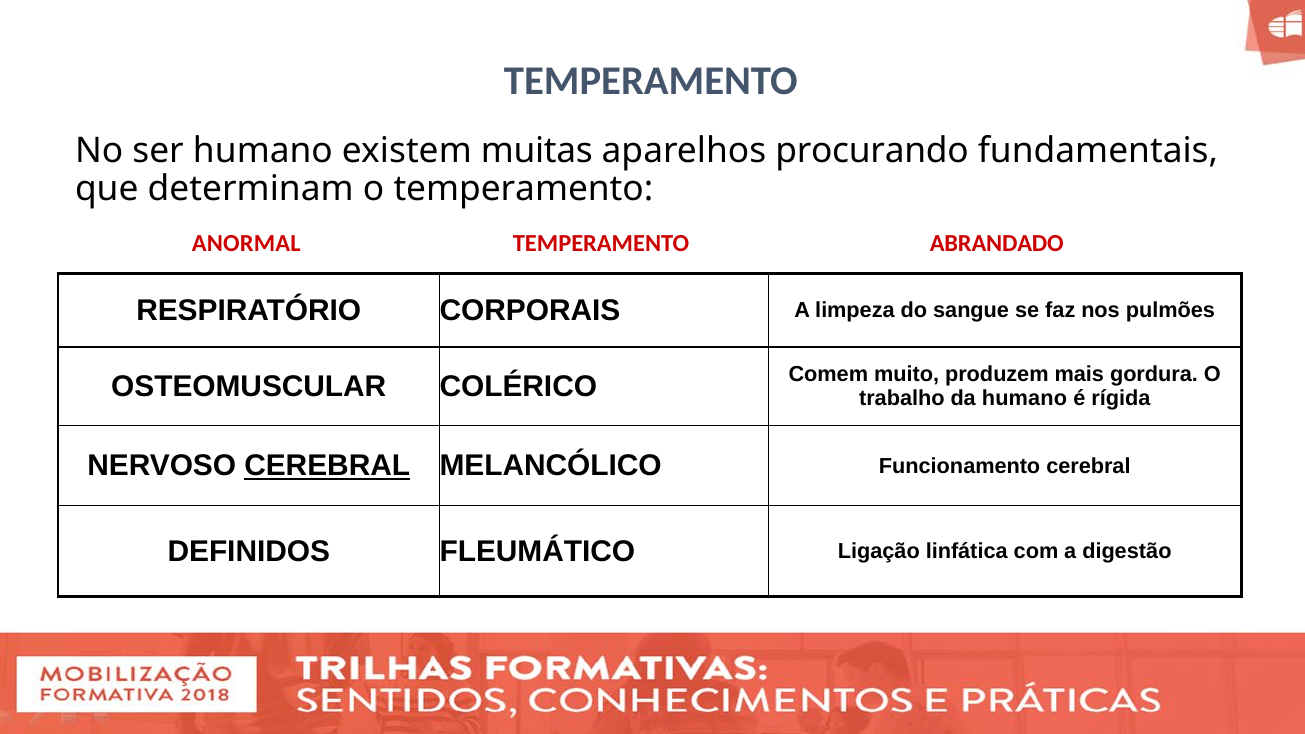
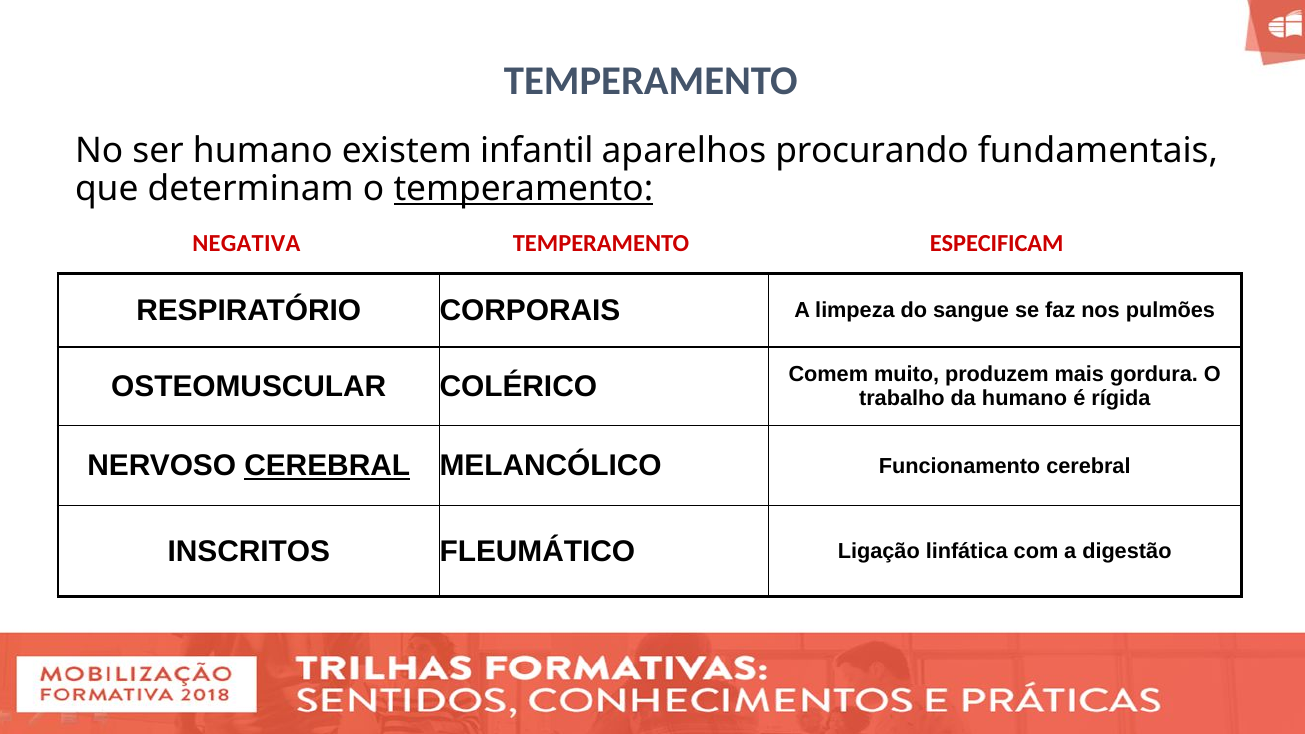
muitas: muitas -> infantil
temperamento at (523, 189) underline: none -> present
ANORMAL: ANORMAL -> NEGATIVA
ABRANDADO: ABRANDADO -> ESPECIFICAM
DEFINIDOS: DEFINIDOS -> INSCRITOS
